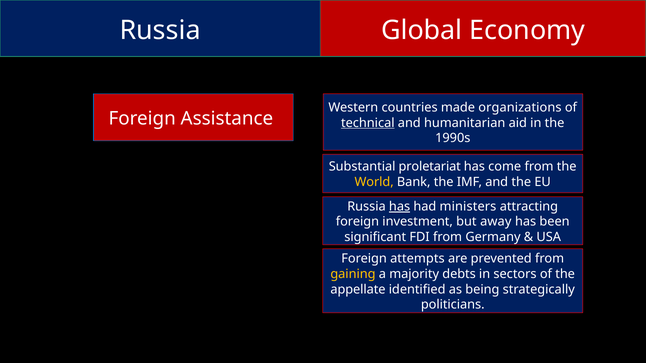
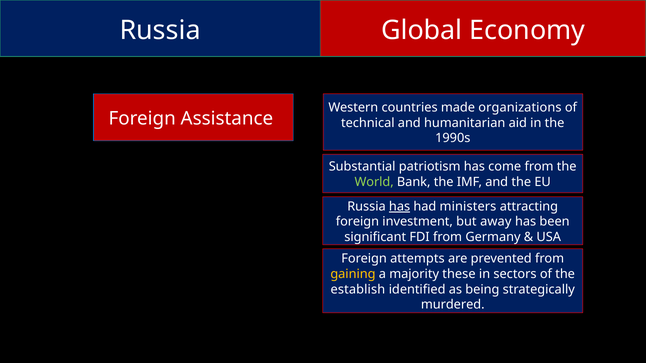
technical underline: present -> none
proletariat: proletariat -> patriotism
World colour: yellow -> light green
debts: debts -> these
appellate: appellate -> establish
politicians: politicians -> murdered
